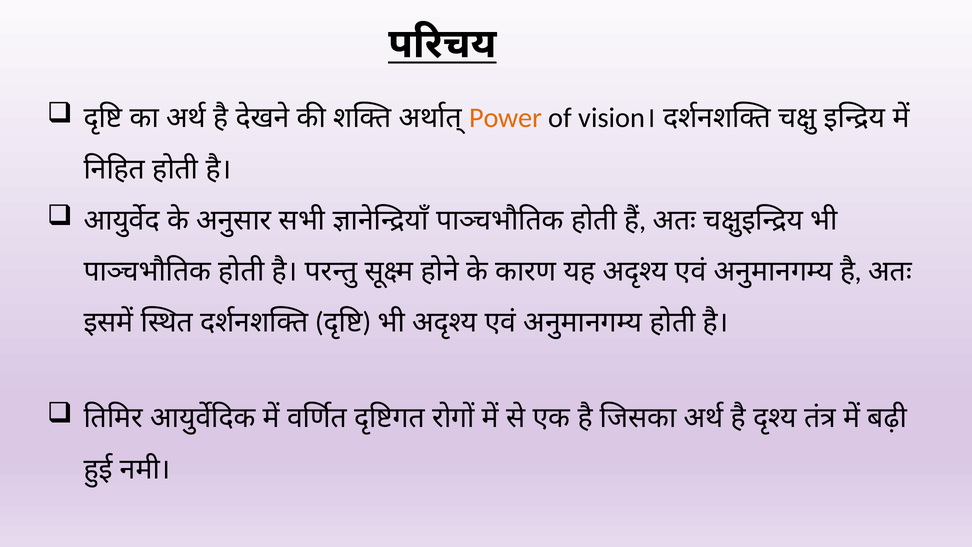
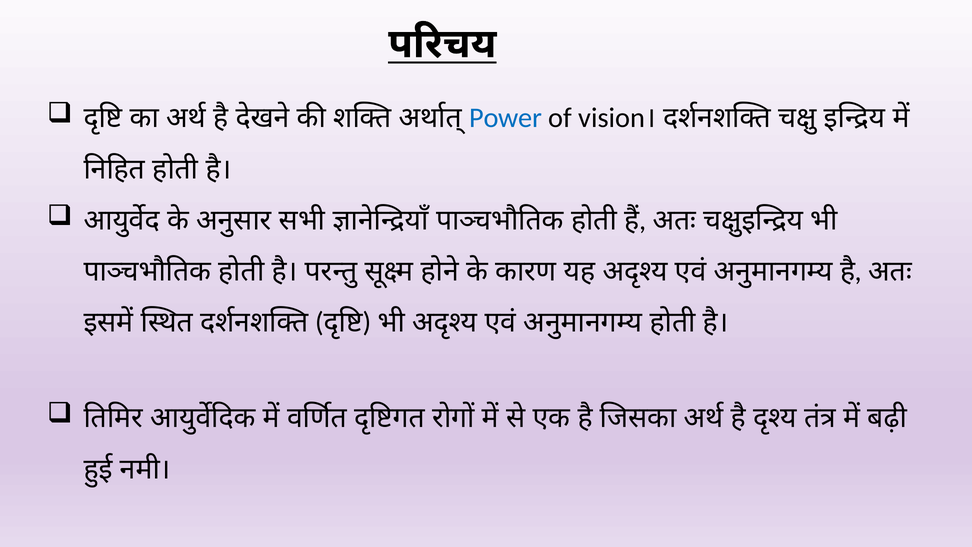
Power colour: orange -> blue
